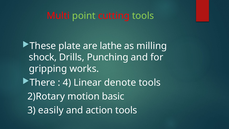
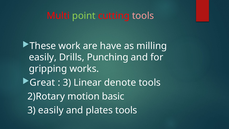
tools at (143, 16) colour: light green -> pink
plate: plate -> work
lathe: lathe -> have
shock at (43, 57): shock -> easily
There: There -> Great
4 at (67, 83): 4 -> 3
action: action -> plates
